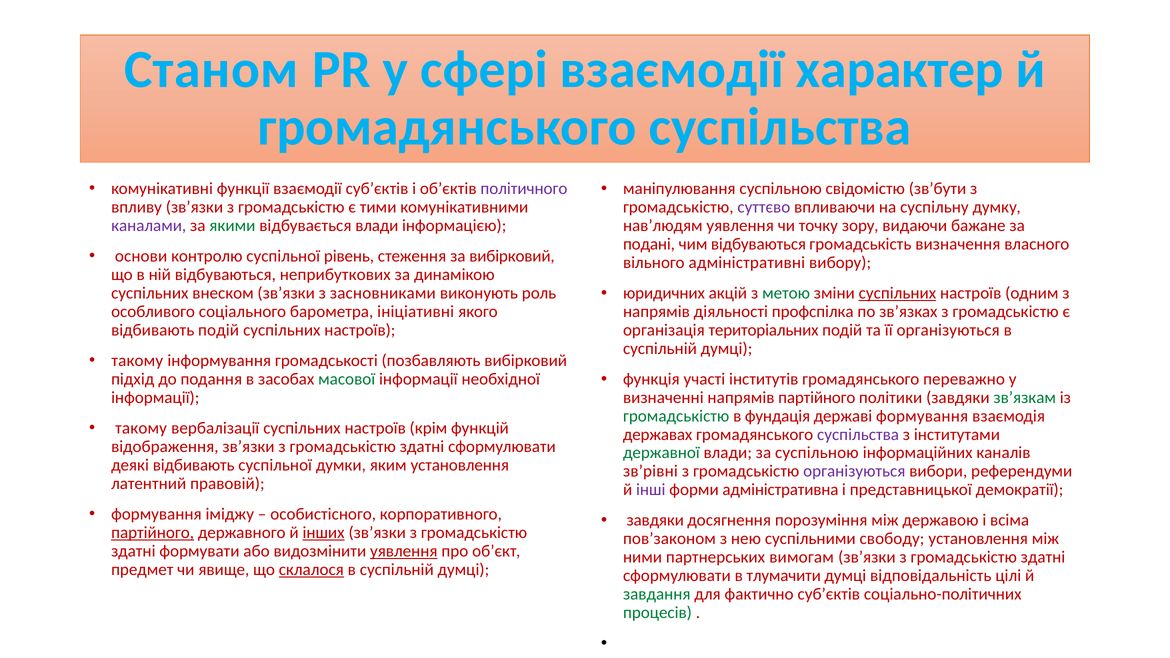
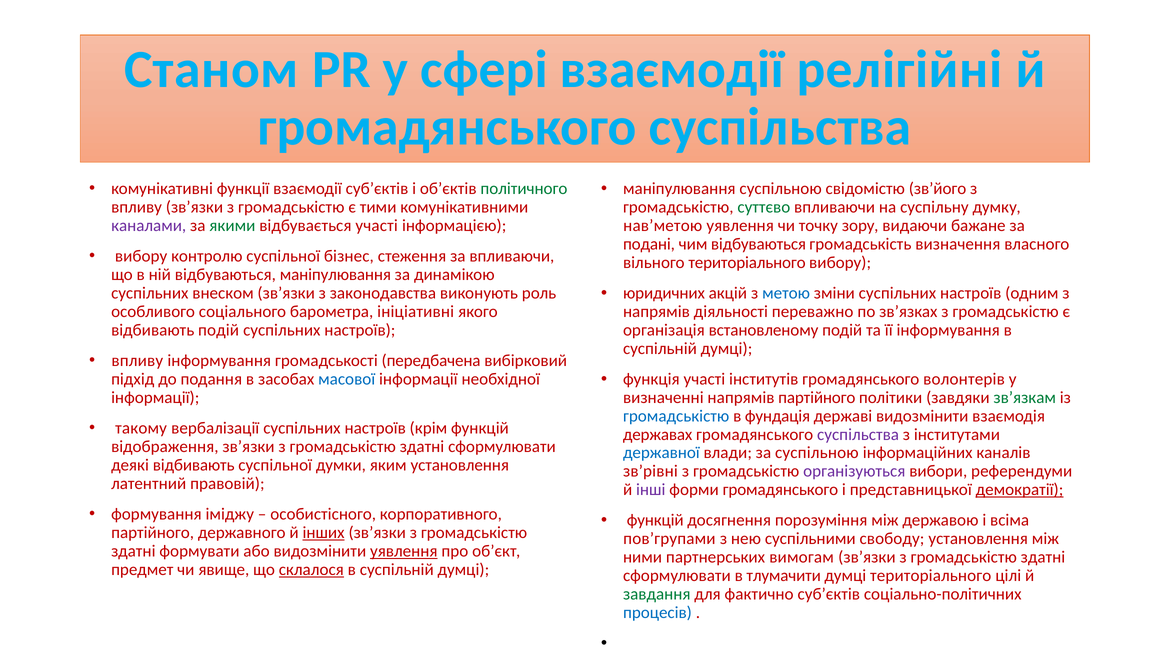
характер: характер -> релігійні
політичного colour: purple -> green
зв’бути: зв’бути -> зв’його
суттєво colour: purple -> green
відбувається влади: влади -> участі
нав’людям: нав’людям -> нав’метою
основи at (141, 256): основи -> вибору
рівень: рівень -> бізнес
за вибірковий: вибірковий -> впливаючи
вільного адміністративні: адміністративні -> територіального
відбуваються неприбуткових: неприбуткових -> маніпулювання
метою colour: green -> blue
суспільних at (897, 293) underline: present -> none
засновниками: засновниками -> законодавства
профспілка: профспілка -> переважно
територіальних: територіальних -> встановленому
її організуються: організуються -> інформування
такому at (137, 361): такому -> впливу
позбавляють: позбавляють -> передбачена
переважно: переважно -> волонтерів
масової colour: green -> blue
громадськістю at (676, 416) colour: green -> blue
державі формування: формування -> видозмінити
державної colour: green -> blue
форми адміністративна: адміністративна -> громадянського
демократії underline: none -> present
завдяки at (655, 520): завдяки -> функцій
партійного at (153, 533) underline: present -> none
пов’законом: пов’законом -> пов’групами
думці відповідальність: відповідальність -> територіального
процесів colour: green -> blue
